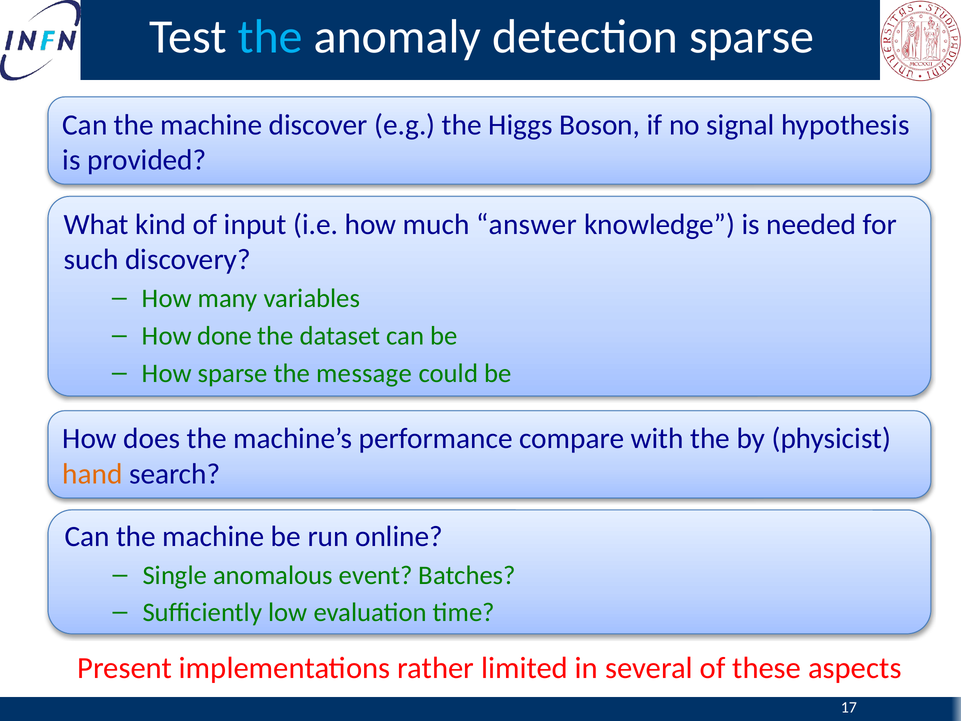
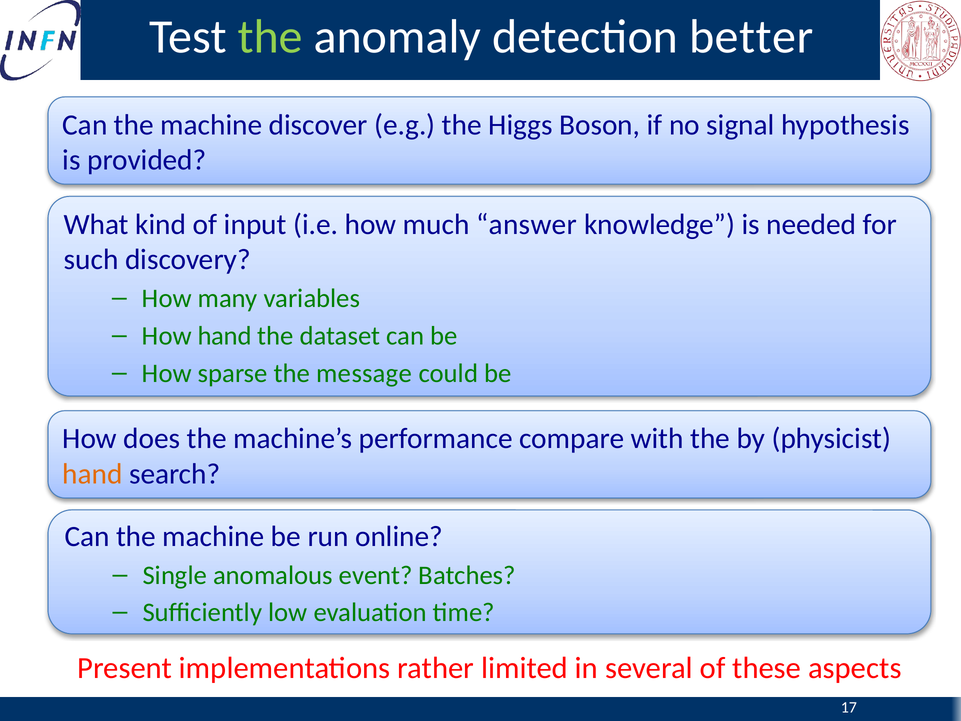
the at (270, 37) colour: light blue -> light green
detection sparse: sparse -> better
How done: done -> hand
